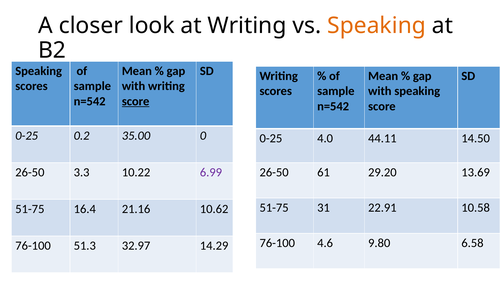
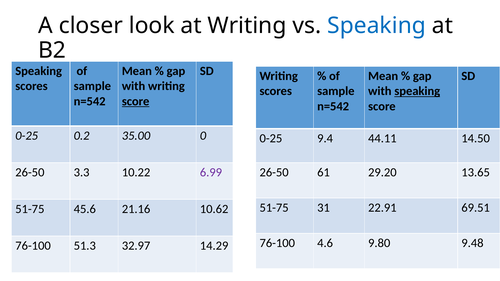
Speaking at (377, 26) colour: orange -> blue
speaking at (417, 91) underline: none -> present
4.0: 4.0 -> 9.4
13.69: 13.69 -> 13.65
10.58: 10.58 -> 69.51
16.4: 16.4 -> 45.6
6.58: 6.58 -> 9.48
